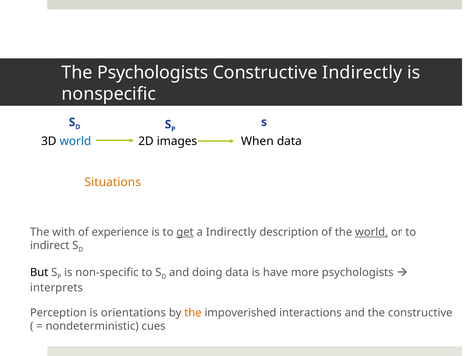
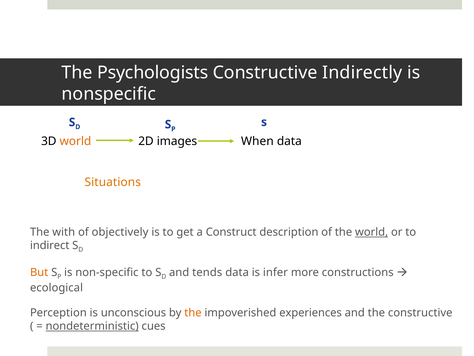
world at (75, 141) colour: blue -> orange
experience: experience -> objectively
get underline: present -> none
a Indirectly: Indirectly -> Construct
But colour: black -> orange
doing: doing -> tends
have: have -> infer
more psychologists: psychologists -> constructions
interprets: interprets -> ecological
orientations: orientations -> unconscious
interactions: interactions -> experiences
nondeterministic underline: none -> present
